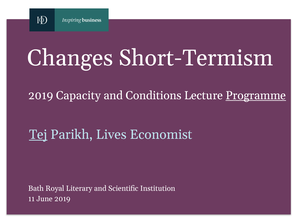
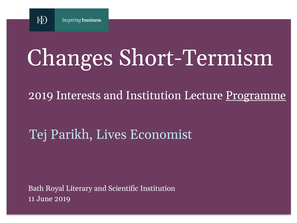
Capacity: Capacity -> Interests
and Conditions: Conditions -> Institution
Tej underline: present -> none
